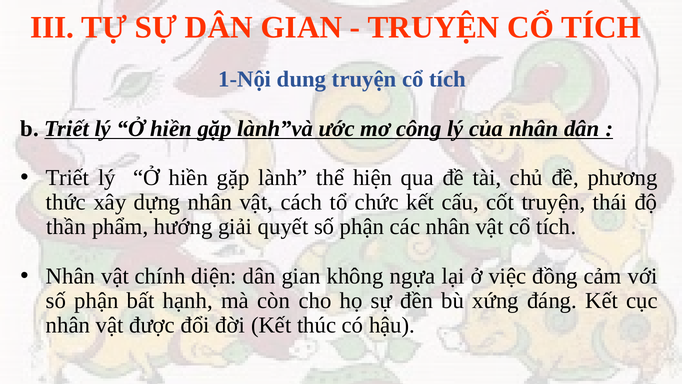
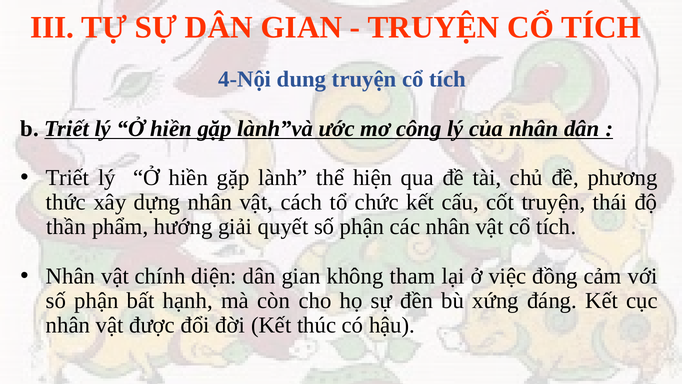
1-Nội: 1-Nội -> 4-Nội
ngựa: ngựa -> tham
